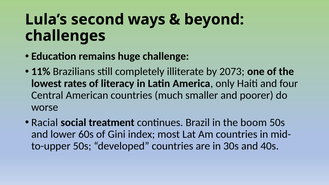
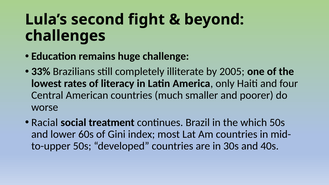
ways: ways -> fight
11%: 11% -> 33%
2073: 2073 -> 2005
boom: boom -> which
